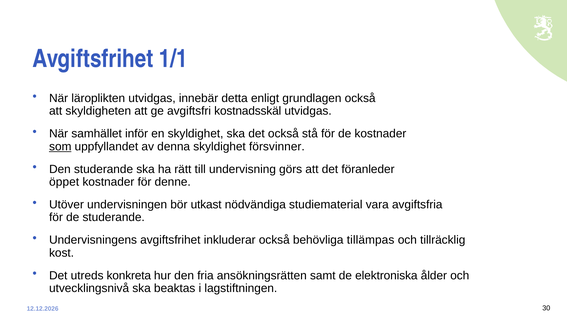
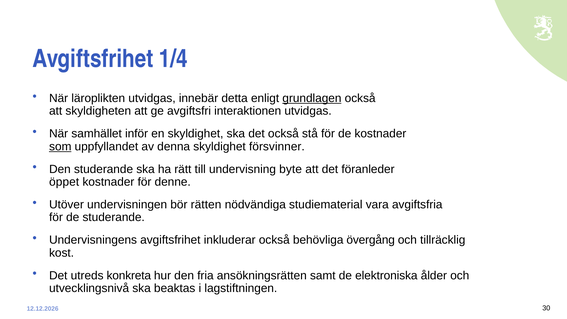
1/1: 1/1 -> 1/4
grundlagen underline: none -> present
kostnadsskäl: kostnadsskäl -> interaktionen
görs: görs -> byte
utkast: utkast -> rätten
tillämpas: tillämpas -> övergång
